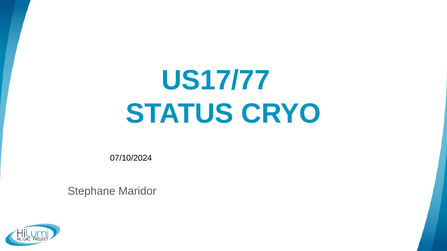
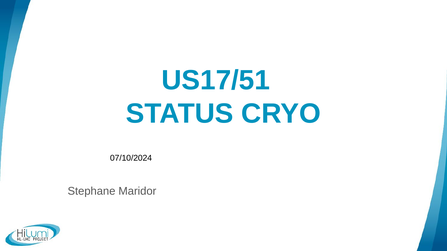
US17/77: US17/77 -> US17/51
